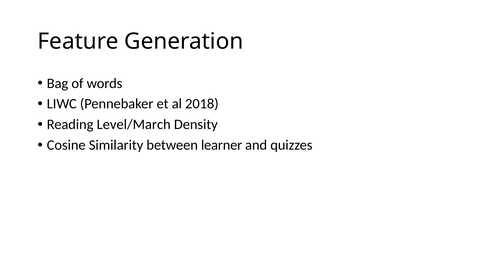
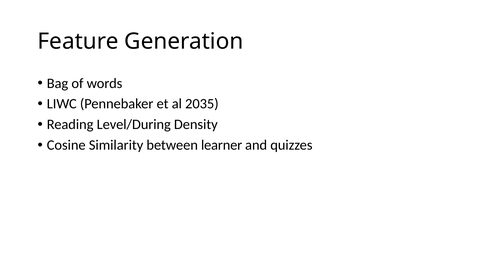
2018: 2018 -> 2035
Level/March: Level/March -> Level/During
